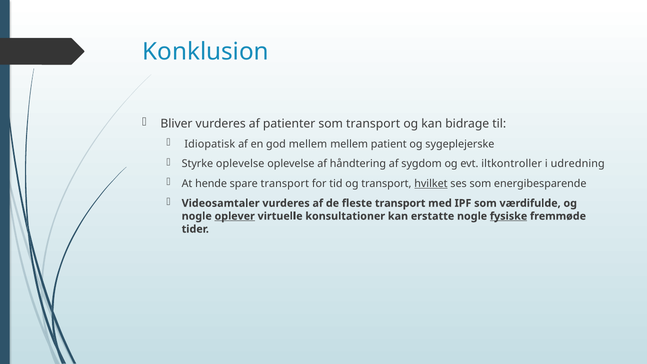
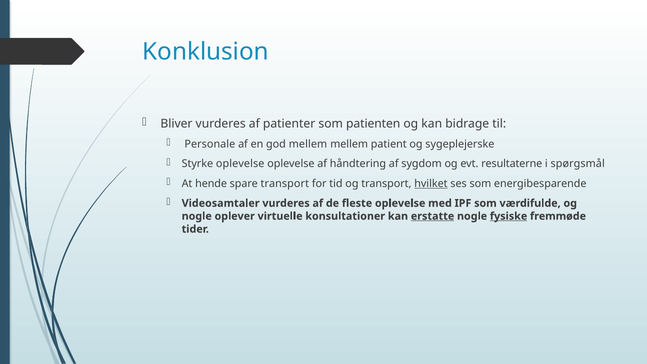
som transport: transport -> patienten
Idiopatisk: Idiopatisk -> Personale
iltkontroller: iltkontroller -> resultaterne
udredning: udredning -> spørgsmål
fleste transport: transport -> oplevelse
oplever underline: present -> none
erstatte underline: none -> present
